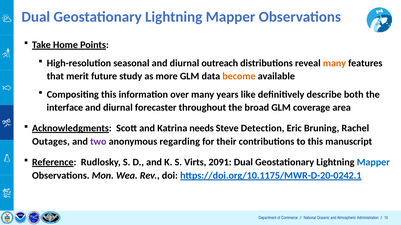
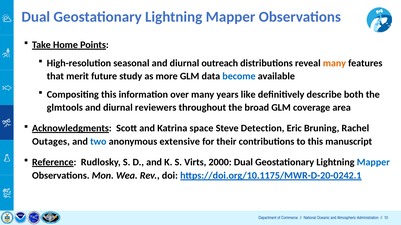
become colour: orange -> blue
interface: interface -> glmtools
forecaster: forecaster -> reviewers
needs: needs -> space
two colour: purple -> blue
regarding: regarding -> extensive
2091: 2091 -> 2000
